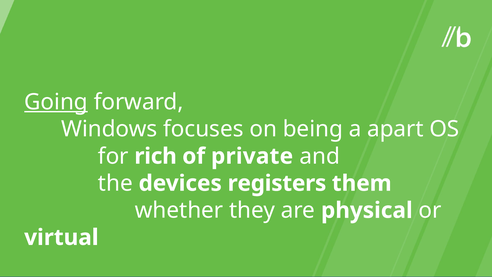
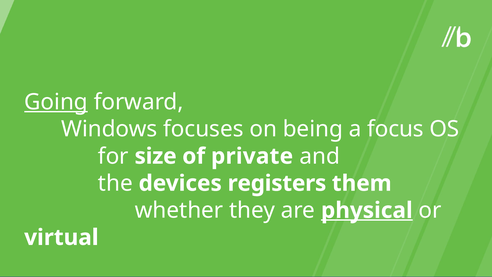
apart: apart -> focus
rich: rich -> size
physical underline: none -> present
